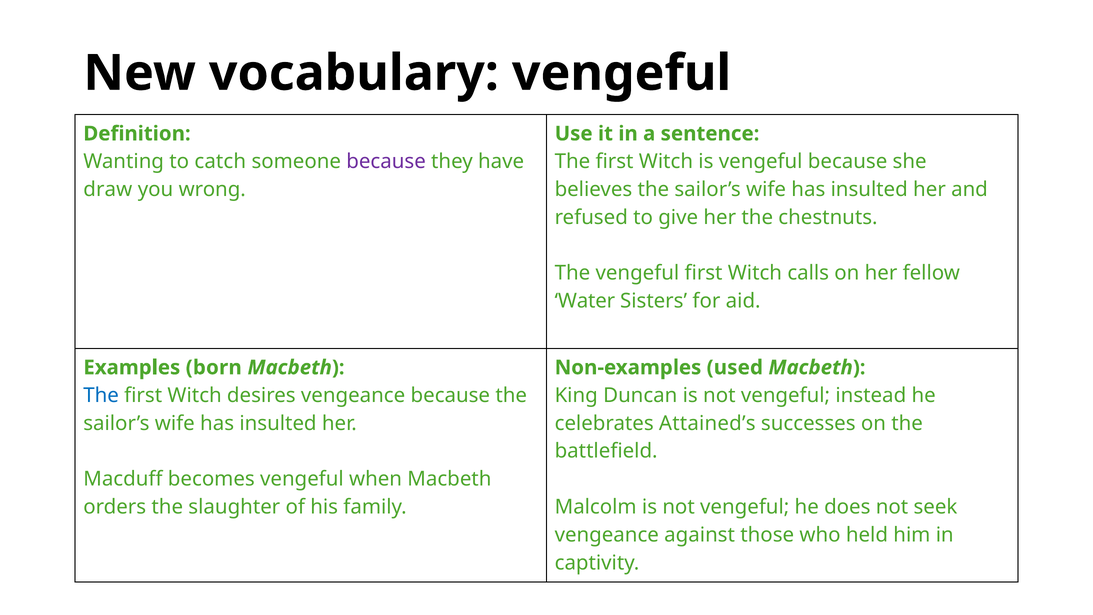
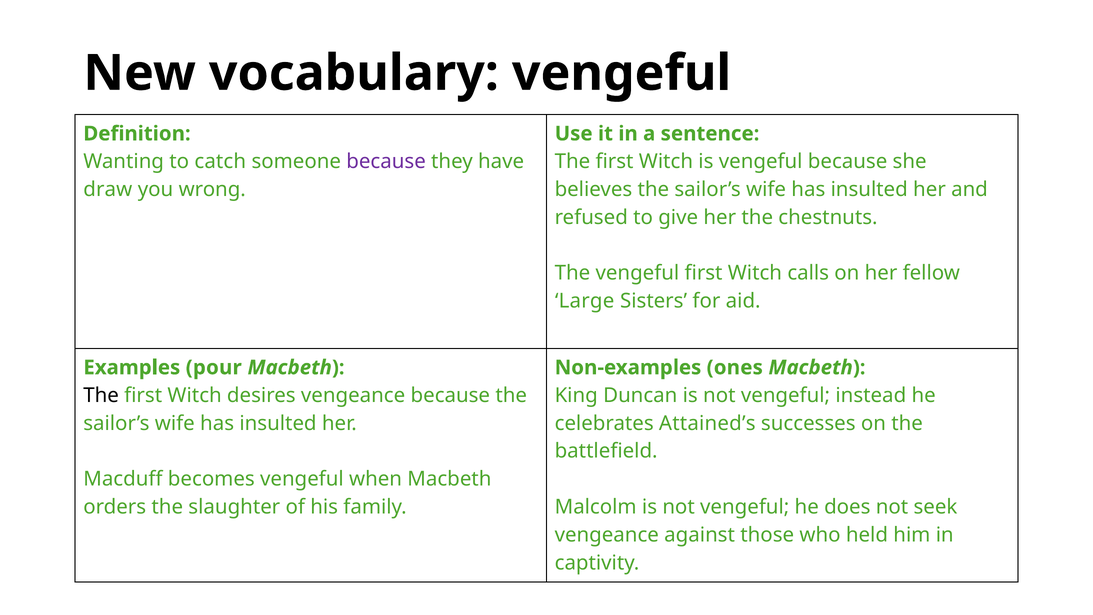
Water: Water -> Large
born: born -> pour
used: used -> ones
The at (101, 395) colour: blue -> black
